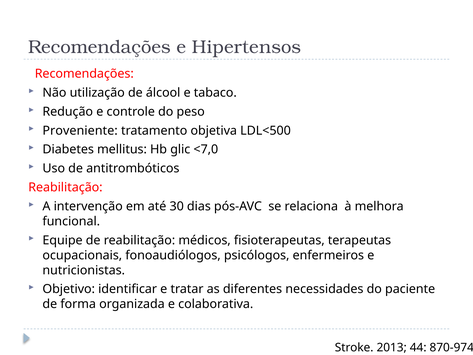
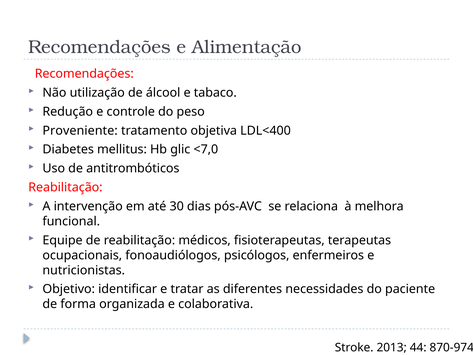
Hipertensos: Hipertensos -> Alimentação
LDL<500: LDL<500 -> LDL<400
